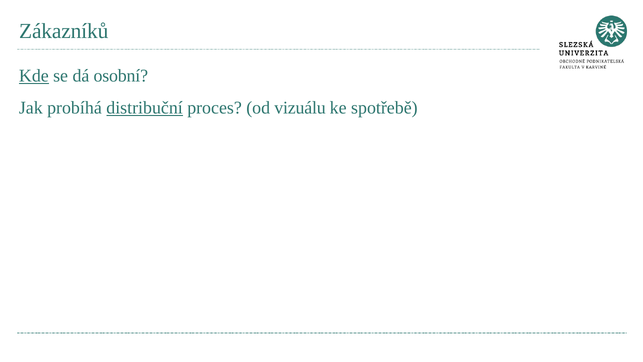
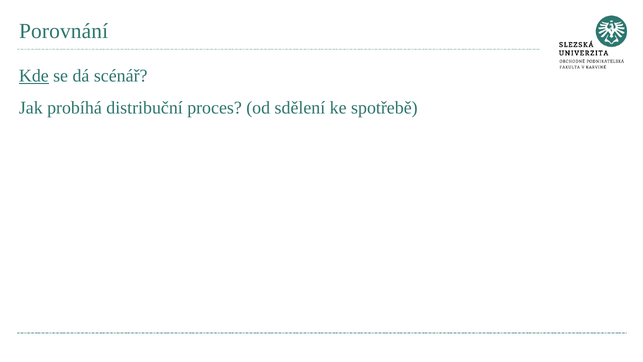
Zákazníků: Zákazníků -> Porovnání
osobní: osobní -> scénář
distribuční underline: present -> none
vizuálu: vizuálu -> sdělení
